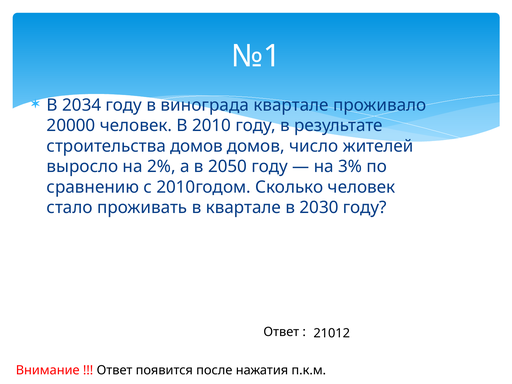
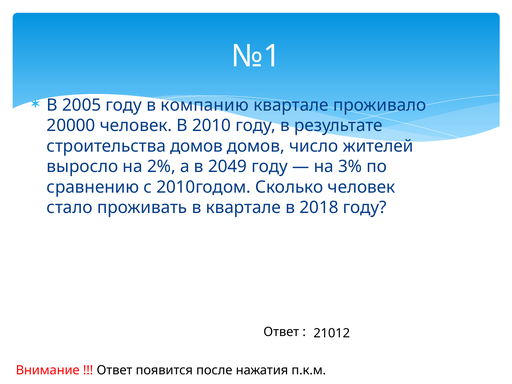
2034: 2034 -> 2005
винограда: винограда -> компанию
2050: 2050 -> 2049
2030: 2030 -> 2018
